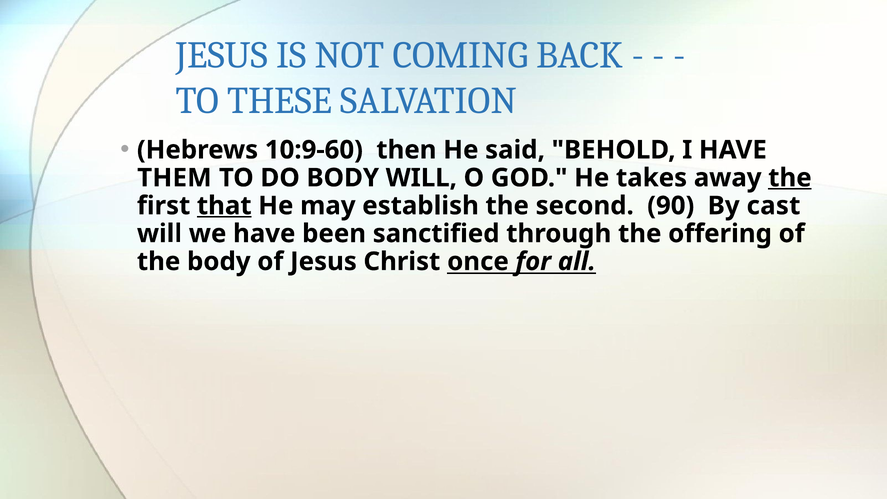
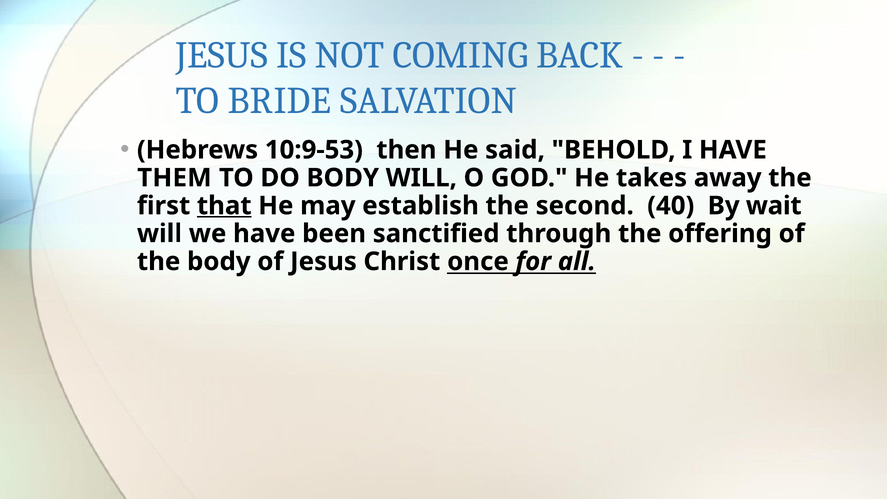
THESE: THESE -> BRIDE
10:9-60: 10:9-60 -> 10:9-53
the at (790, 178) underline: present -> none
90: 90 -> 40
cast: cast -> wait
